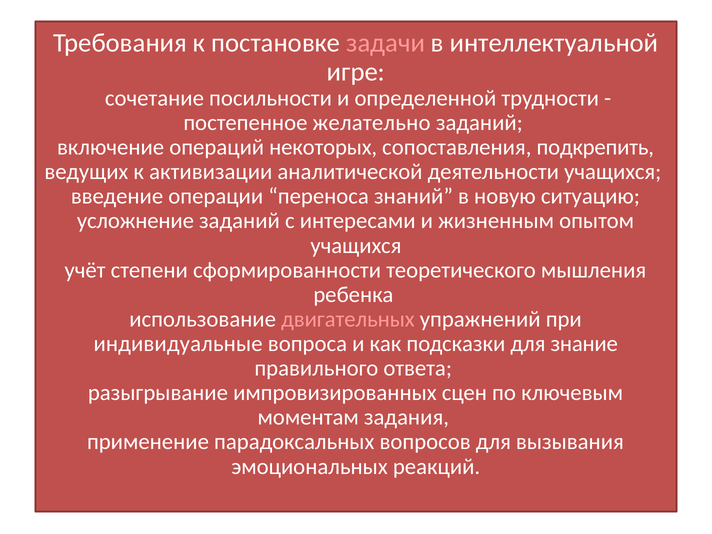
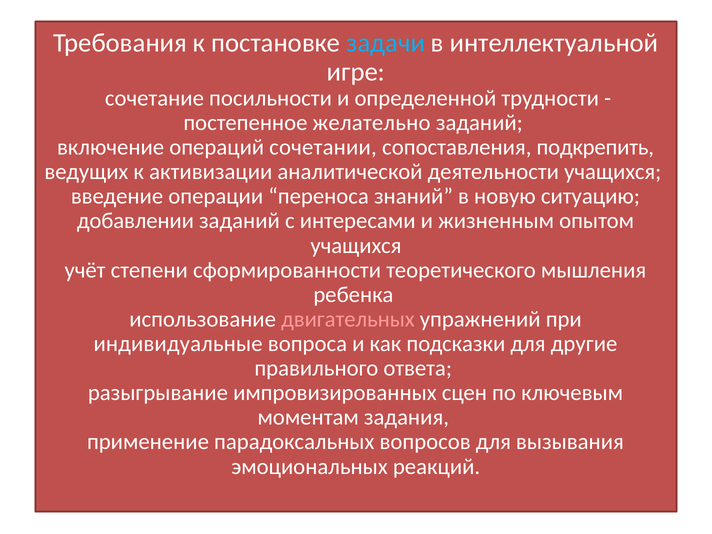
задачи colour: pink -> light blue
некоторых: некоторых -> сочетании
усложнение: усложнение -> добавлении
знание: знание -> другие
